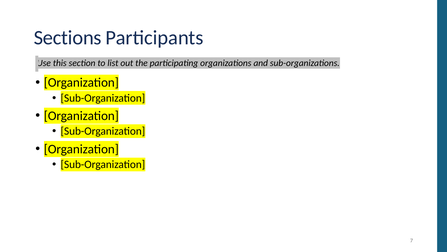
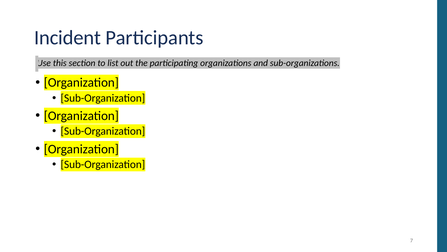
Sections: Sections -> Incident
